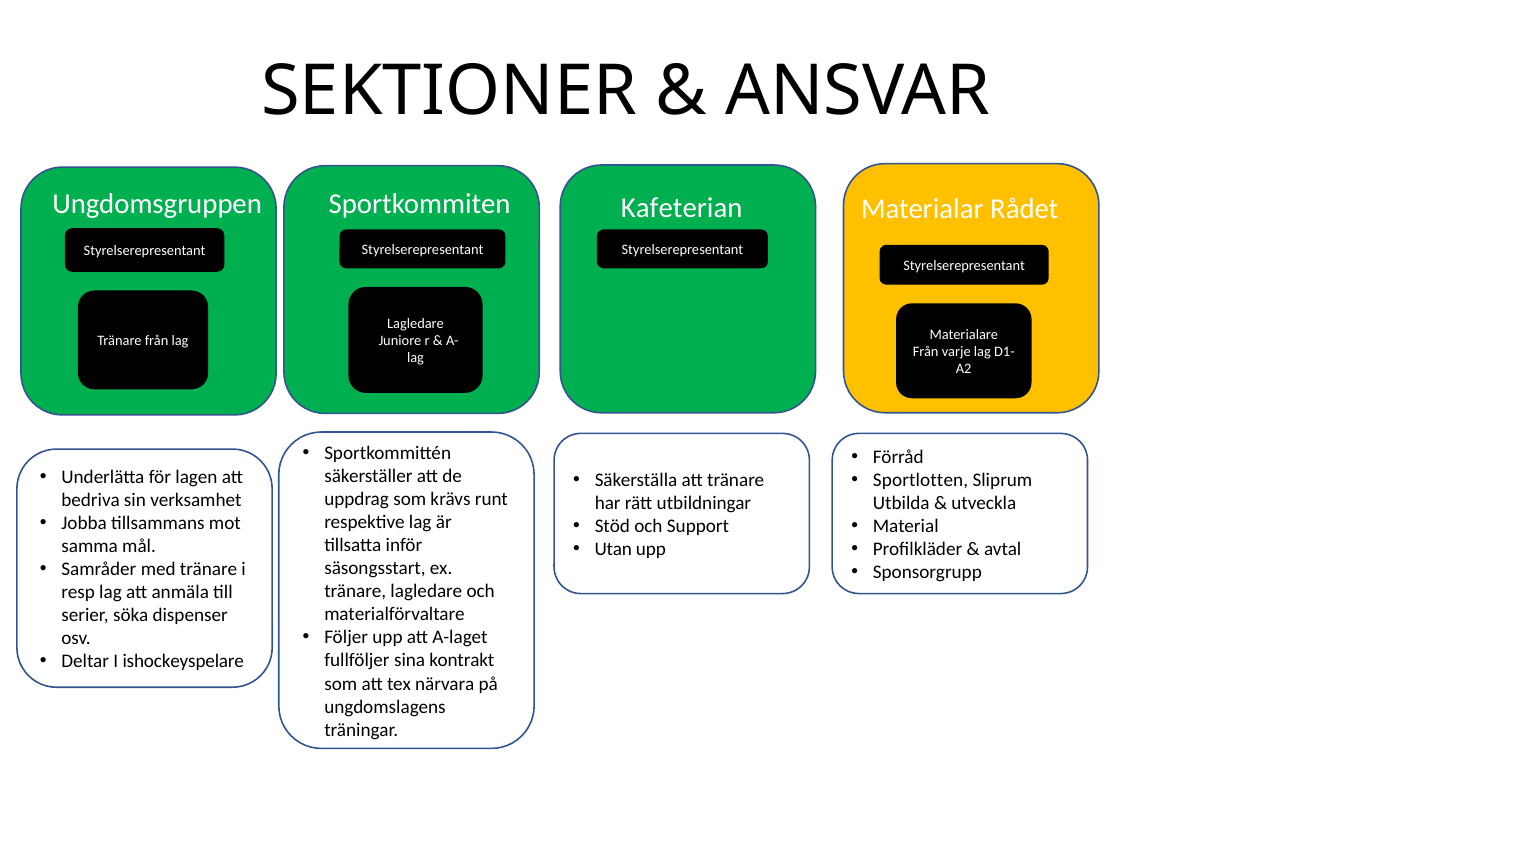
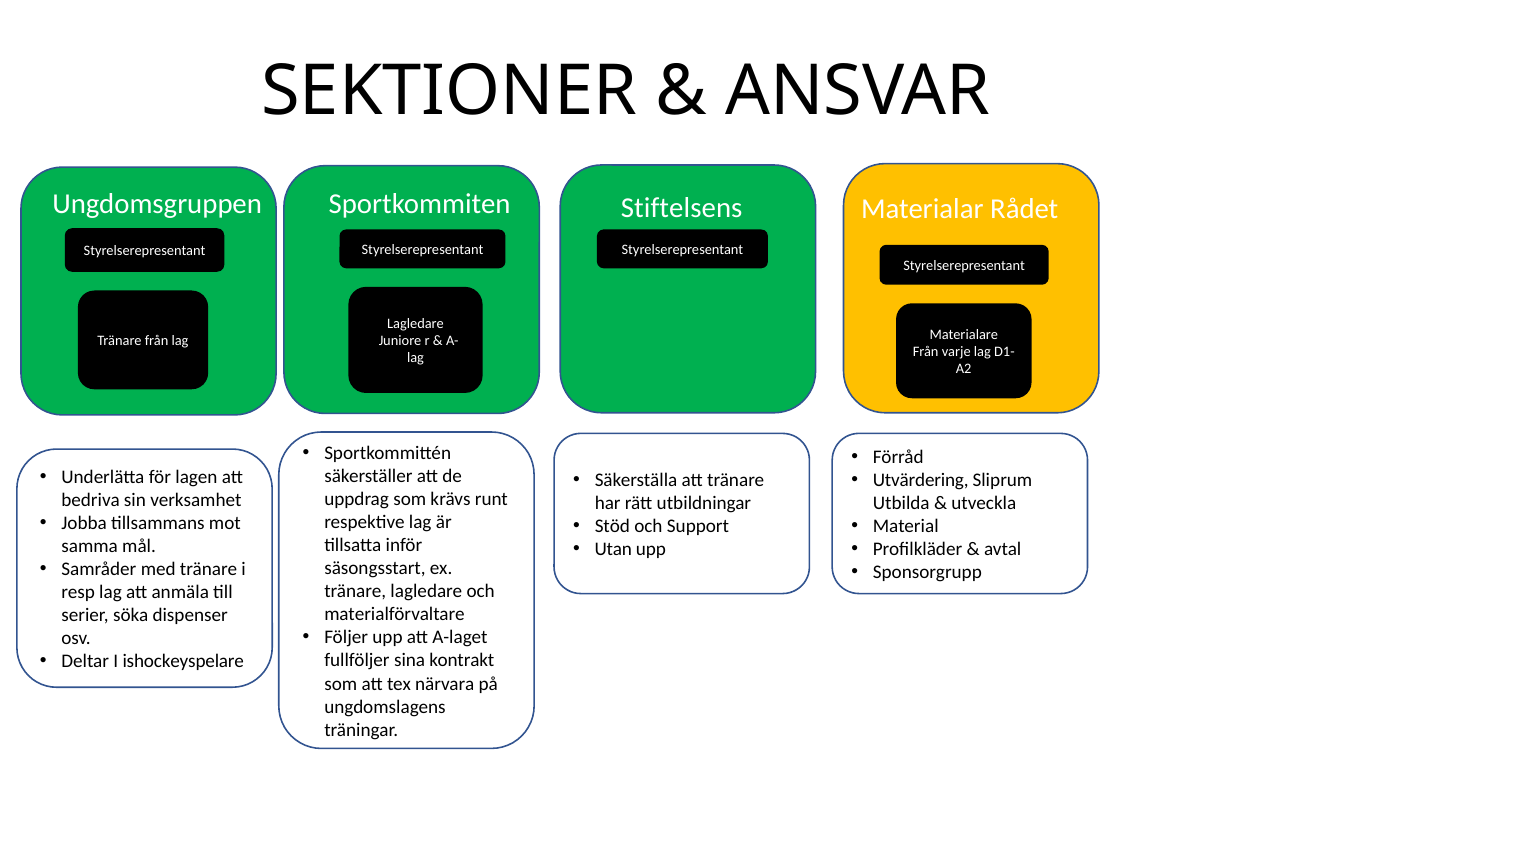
Kafeterian: Kafeterian -> Stiftelsens
Sportlotten: Sportlotten -> Utvärdering
